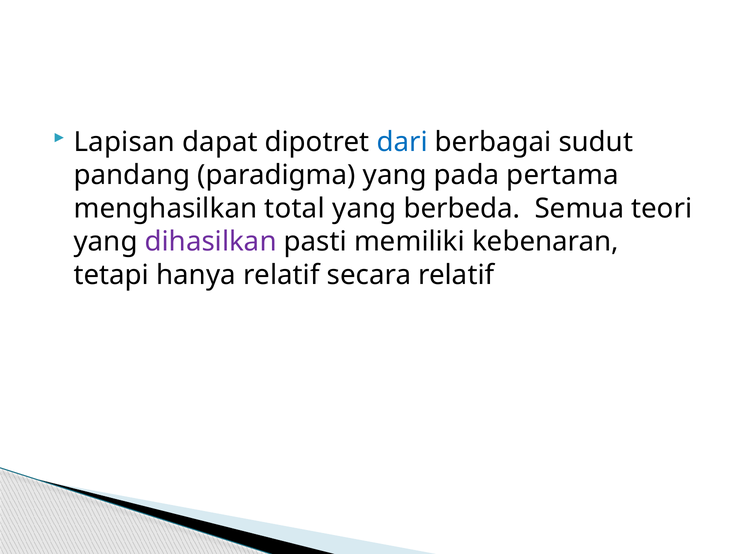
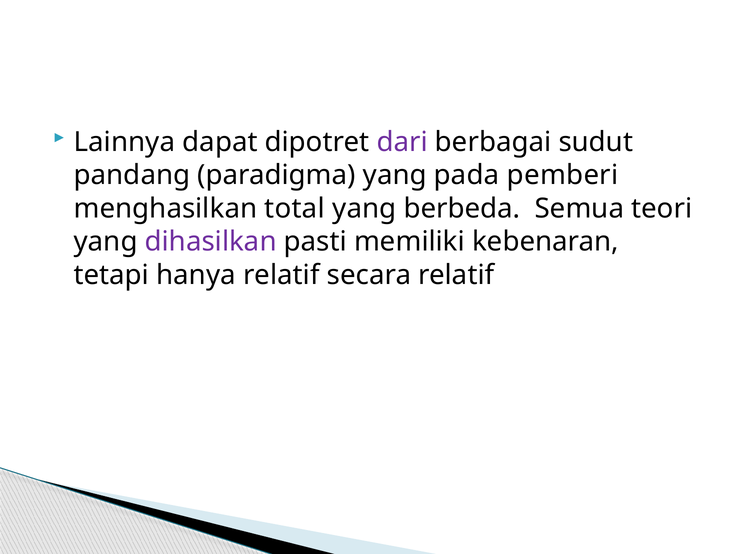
Lapisan: Lapisan -> Lainnya
dari colour: blue -> purple
pertama: pertama -> pemberi
